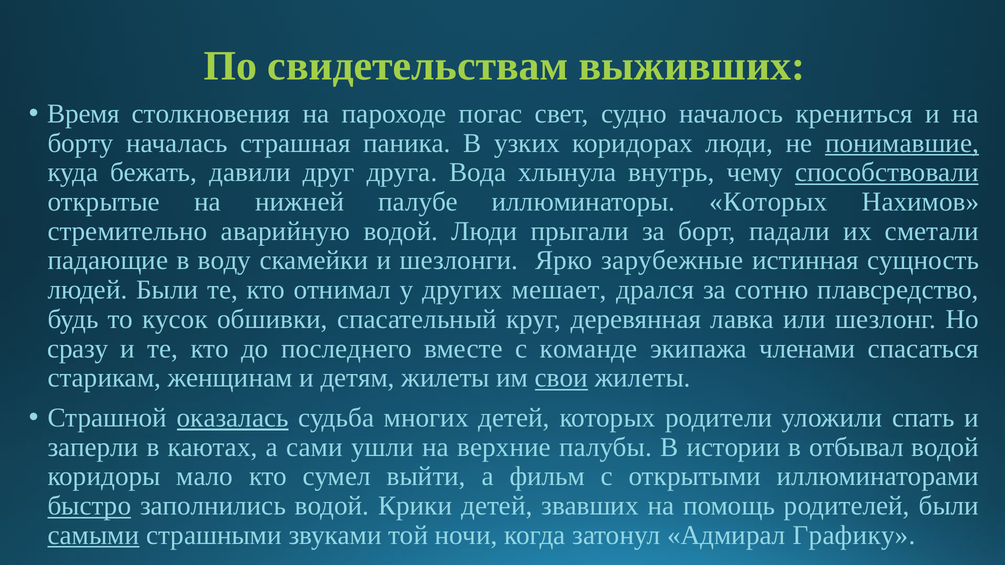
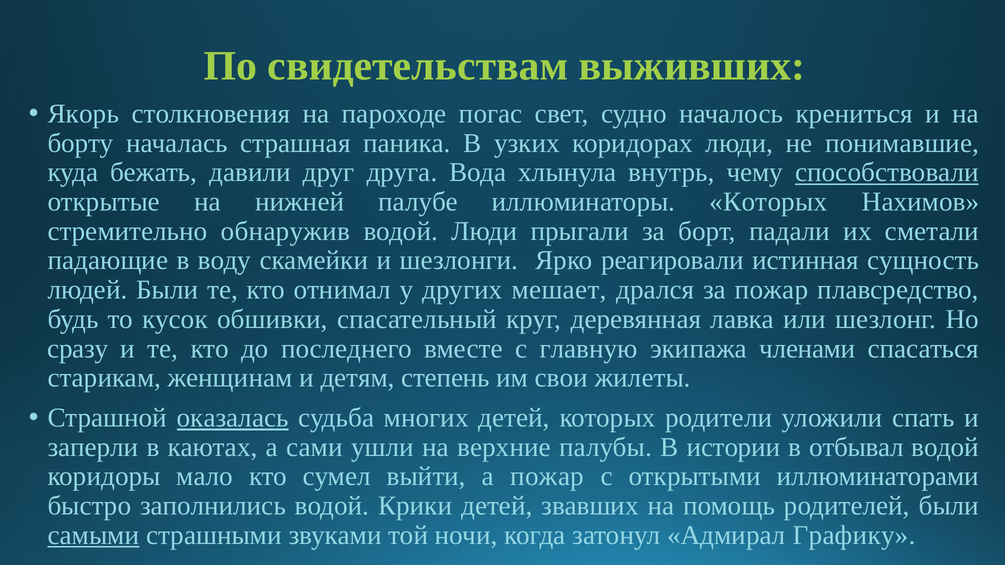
Время: Время -> Якорь
понимавшие underline: present -> none
аварийную: аварийную -> обнаружив
зарубежные: зарубежные -> реагировали
за сотню: сотню -> пожар
команде: команде -> главную
детям жилеты: жилеты -> степень
свои underline: present -> none
а фильм: фильм -> пожар
быстро underline: present -> none
